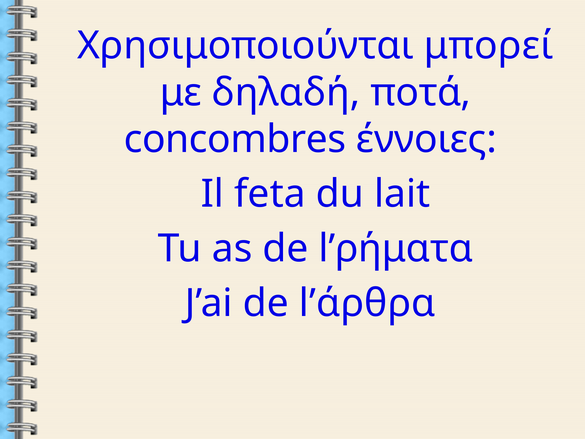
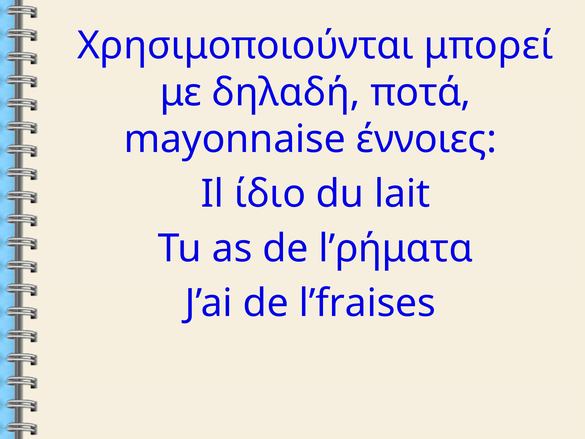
concombres: concombres -> mayonnaise
feta: feta -> ίδιο
l’άρθρα: l’άρθρα -> l’fraises
